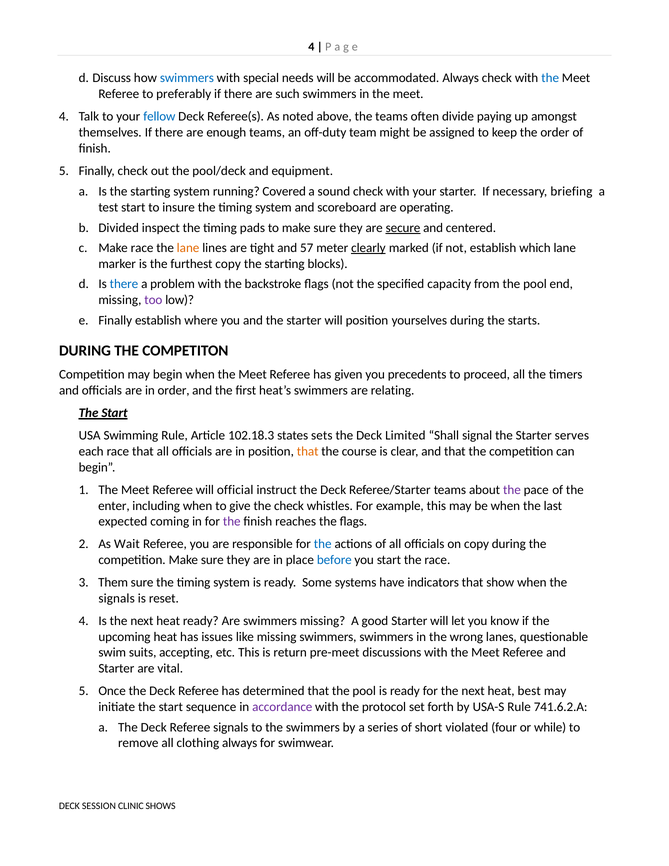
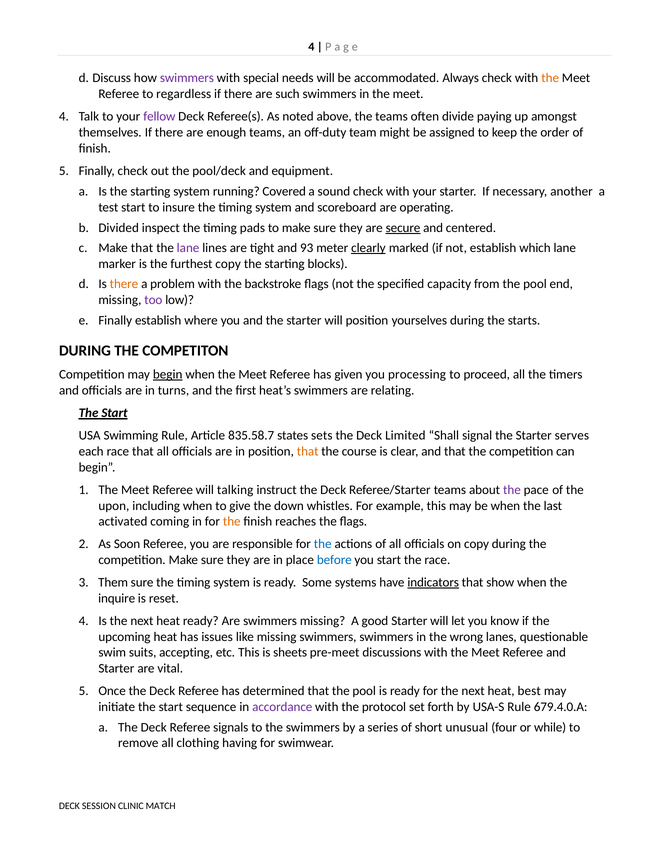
swimmers at (187, 78) colour: blue -> purple
the at (550, 78) colour: blue -> orange
preferably: preferably -> regardless
fellow colour: blue -> purple
briefing: briefing -> another
Make race: race -> that
lane at (188, 248) colour: orange -> purple
57: 57 -> 93
there at (124, 284) colour: blue -> orange
begin at (168, 374) underline: none -> present
precedents: precedents -> processing
in order: order -> turns
102.18.3: 102.18.3 -> 835.58.7
official: official -> talking
enter: enter -> upon
the check: check -> down
expected: expected -> activated
the at (232, 521) colour: purple -> orange
Wait: Wait -> Soon
indicators underline: none -> present
signals at (117, 598): signals -> inquire
return: return -> sheets
741.6.2.A: 741.6.2.A -> 679.4.0.A
violated: violated -> unusual
clothing always: always -> having
SHOWS: SHOWS -> MATCH
